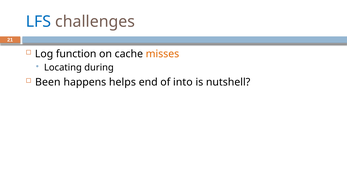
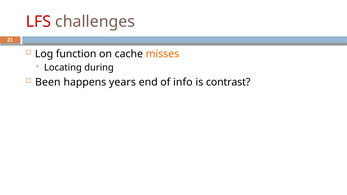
LFS colour: blue -> red
helps: helps -> years
into: into -> info
nutshell: nutshell -> contrast
